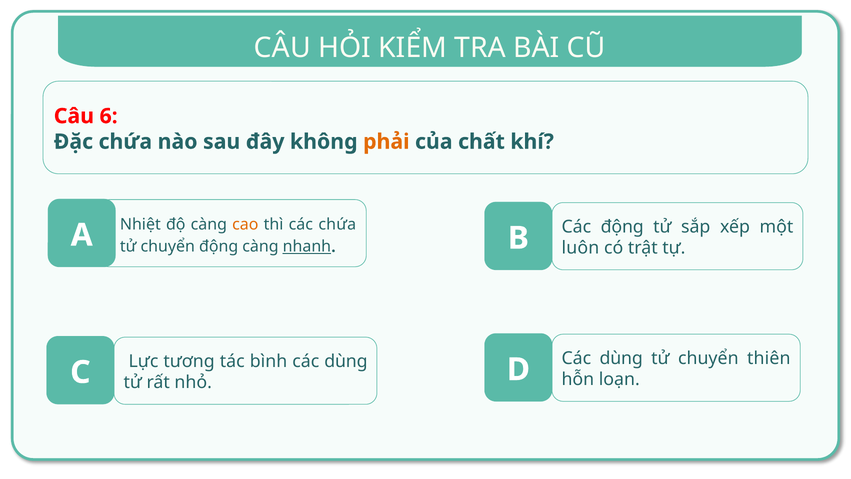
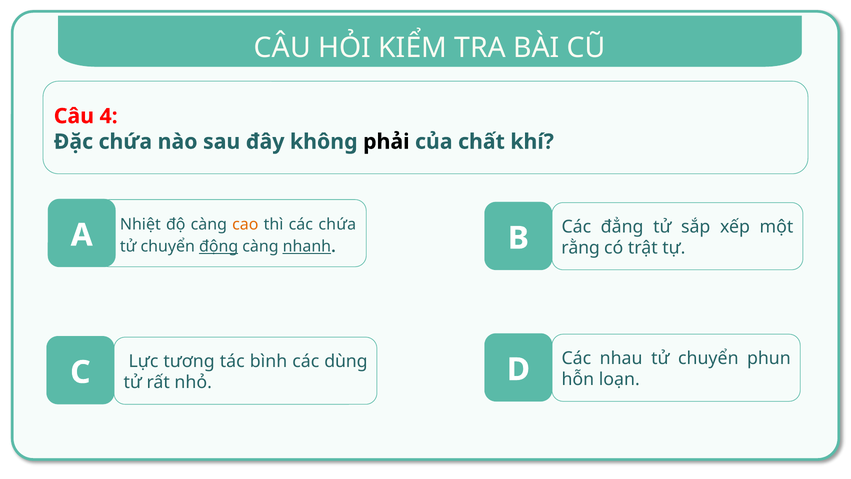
6: 6 -> 4
phải colour: orange -> black
Các động: động -> đẳng
động at (219, 247) underline: none -> present
luôn: luôn -> rằng
dùng at (621, 358): dùng -> nhau
thiên: thiên -> phun
